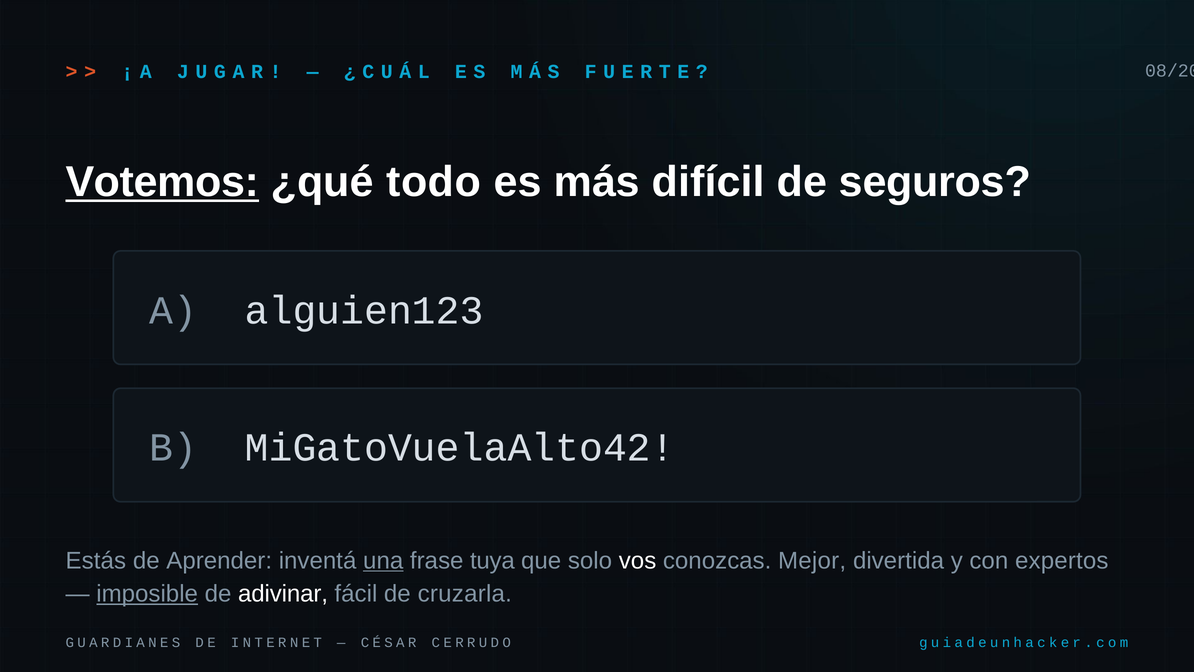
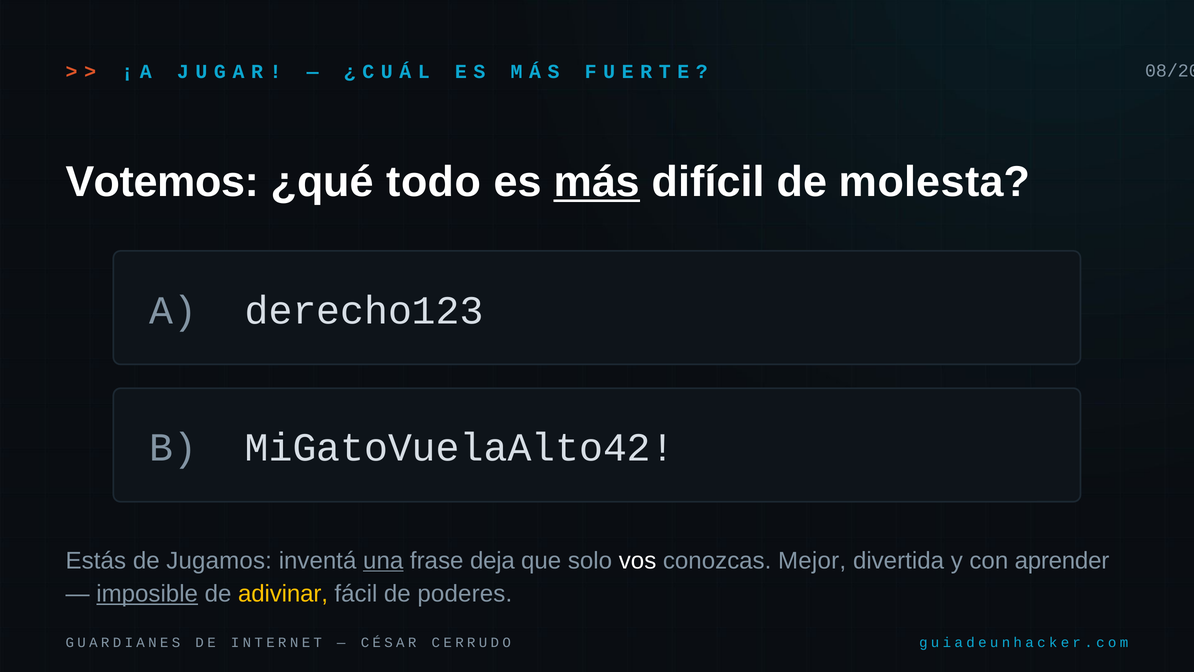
Votemos underline: present -> none
más underline: none -> present
seguros: seguros -> molesta
alguien123: alguien123 -> derecho123
Aprender: Aprender -> Jugamos
tuya: tuya -> deja
expertos: expertos -> aprender
adivinar colour: white -> yellow
cruzarla: cruzarla -> poderes
